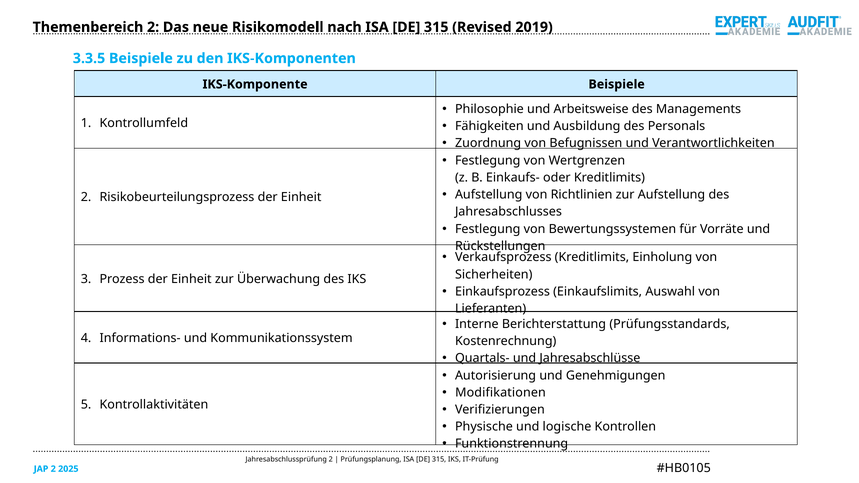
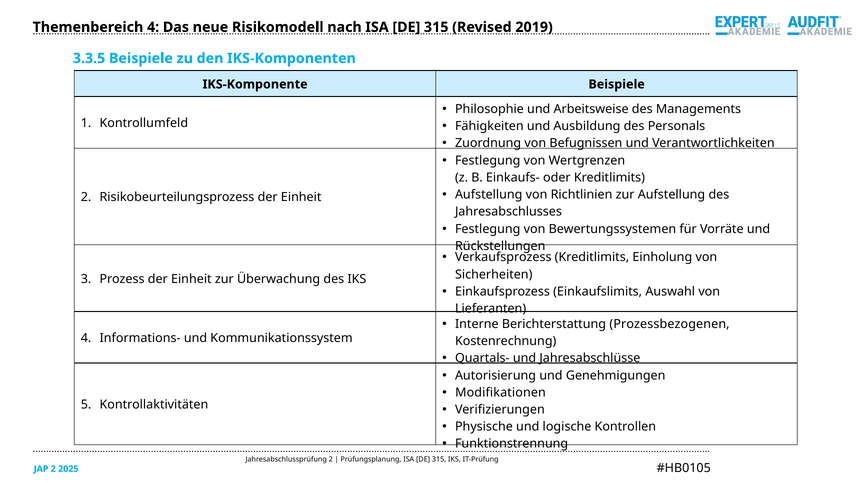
Themenbereich 2: 2 -> 4
Prüfungsstandards: Prüfungsstandards -> Prozessbezogenen
